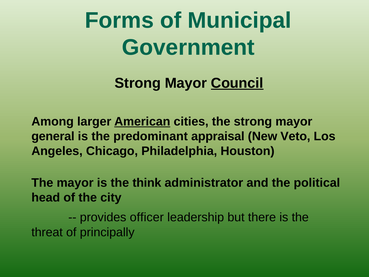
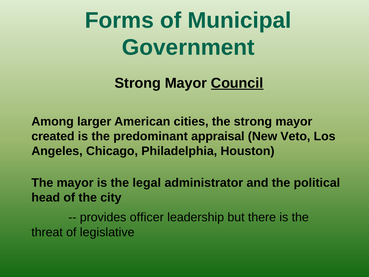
American underline: present -> none
general: general -> created
think: think -> legal
principally: principally -> legislative
